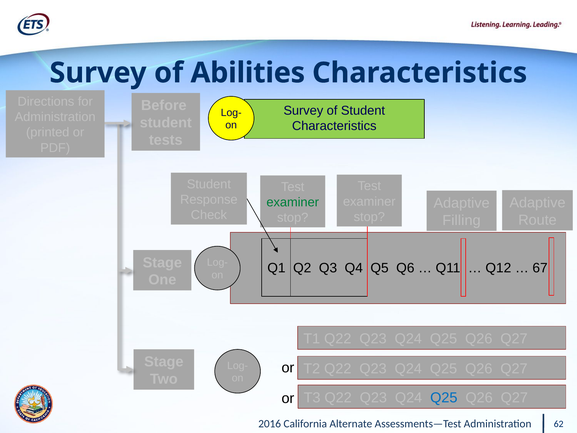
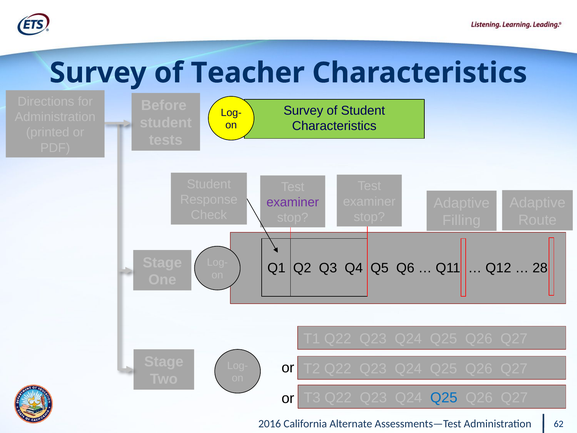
Abilities: Abilities -> Teacher
examiner at (293, 202) colour: green -> purple
67: 67 -> 28
